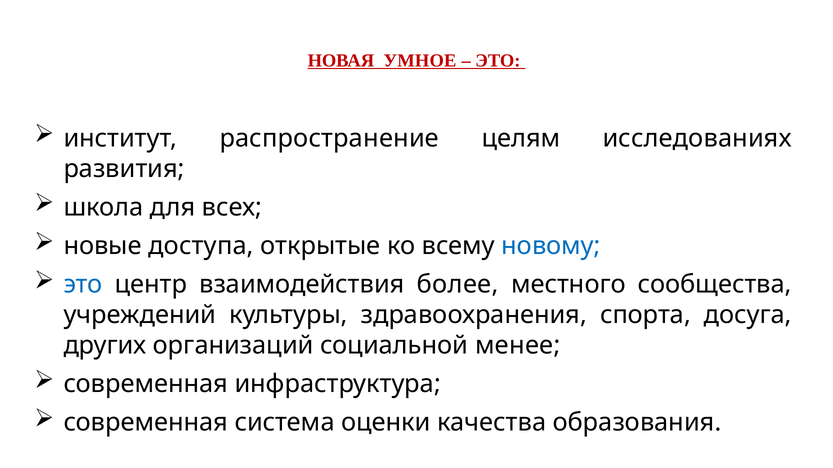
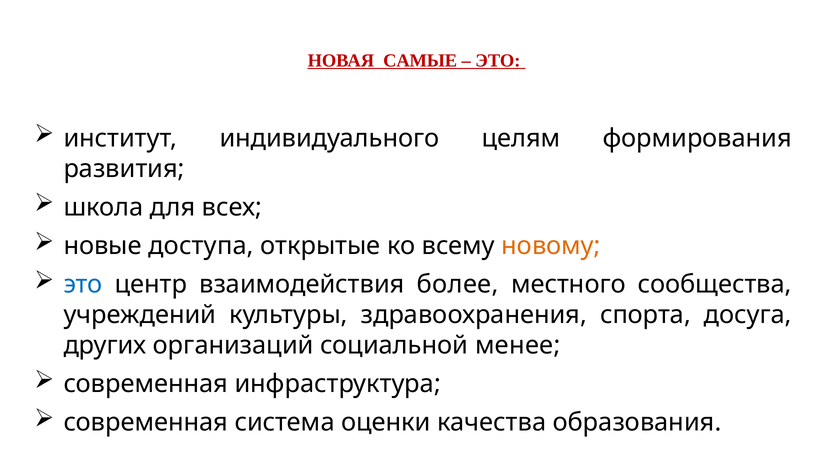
УМНОЕ: УМНОЕ -> САМЫЕ
распространение: распространение -> индивидуального
исследованиях: исследованиях -> формирования
новому colour: blue -> orange
